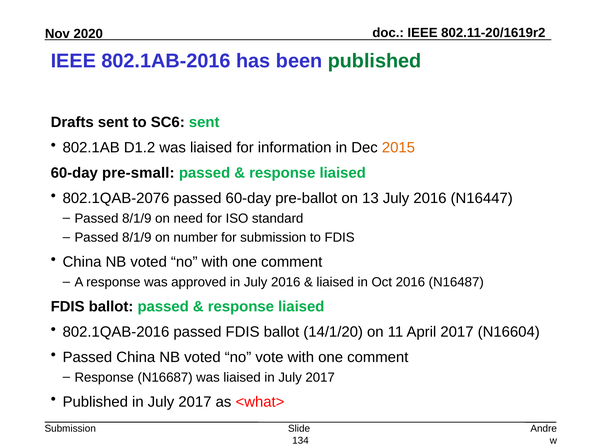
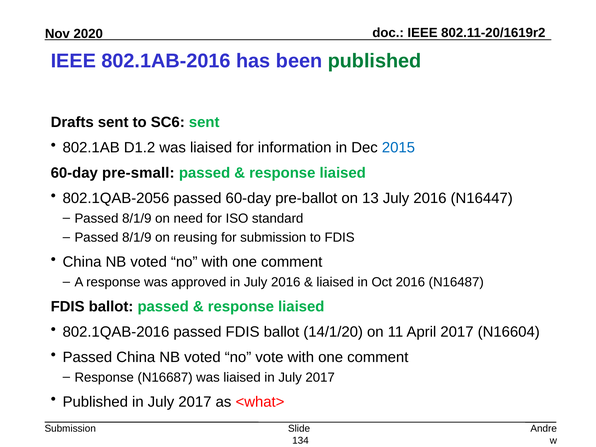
2015 colour: orange -> blue
802.1QAB-2076: 802.1QAB-2076 -> 802.1QAB-2056
number: number -> reusing
